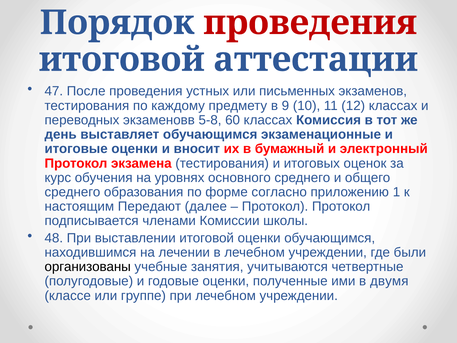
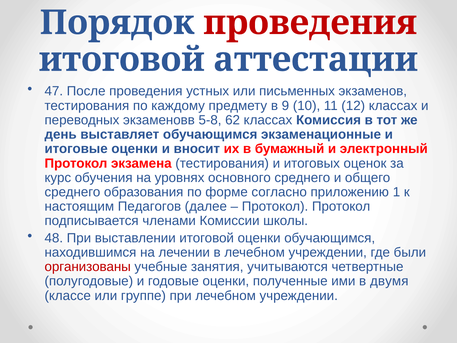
60: 60 -> 62
Передают: Передают -> Педагогов
организованы colour: black -> red
